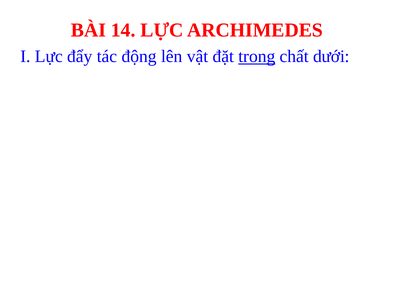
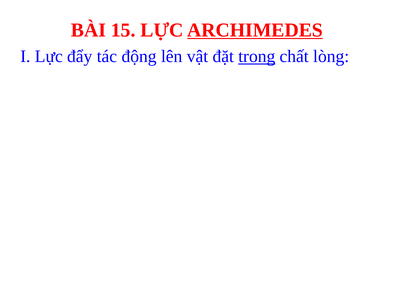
14: 14 -> 15
ARCHIMEDES underline: none -> present
dưới: dưới -> lòng
